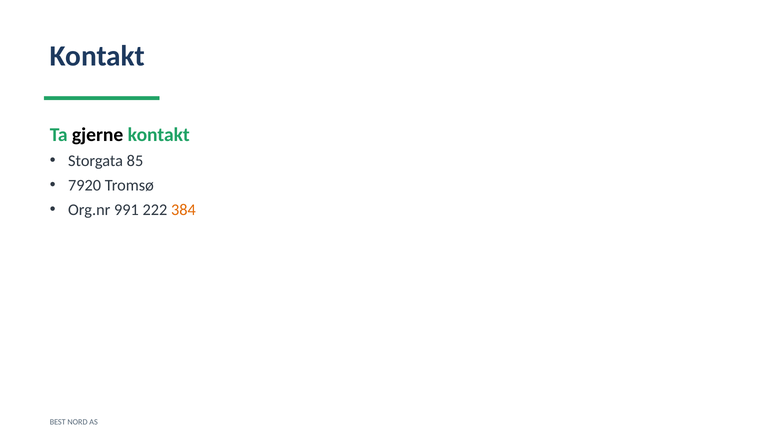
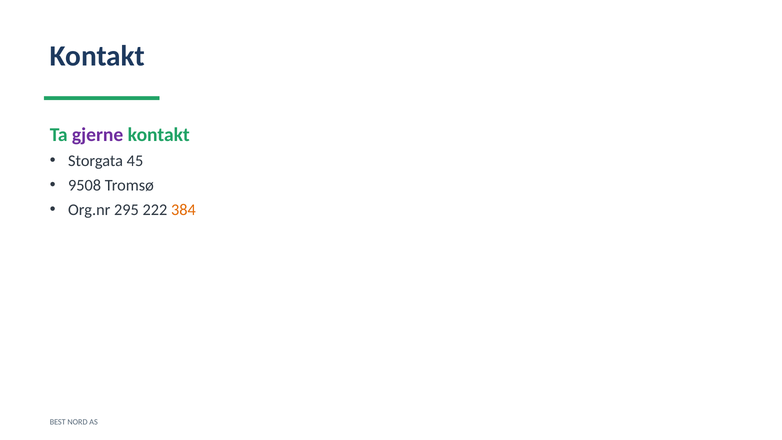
gjerne colour: black -> purple
85: 85 -> 45
7920: 7920 -> 9508
991: 991 -> 295
